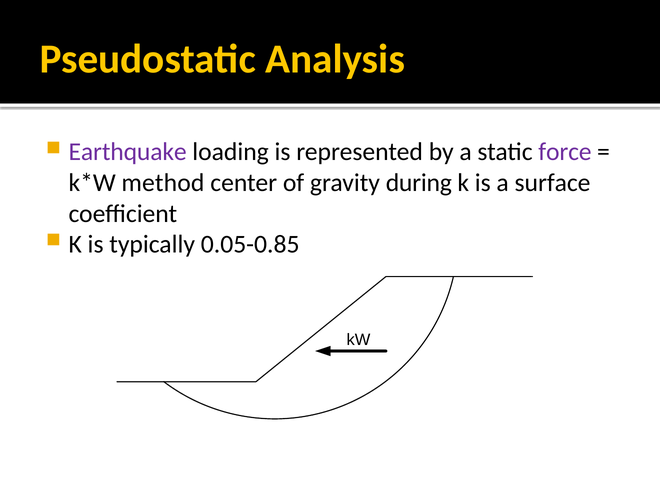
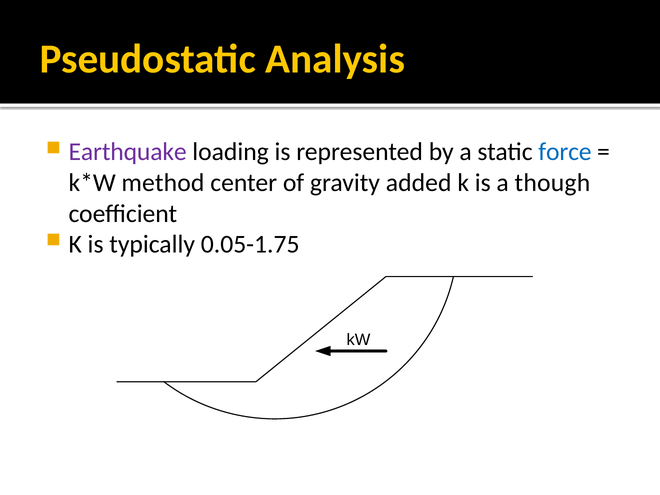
force colour: purple -> blue
during: during -> added
surface: surface -> though
0.05-0.85: 0.05-0.85 -> 0.05-1.75
